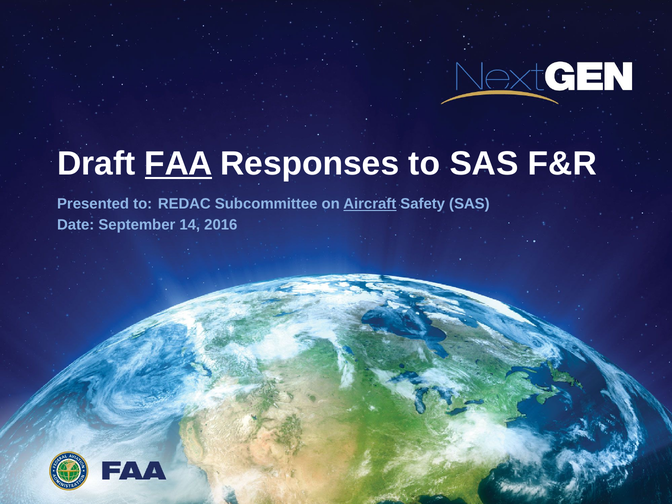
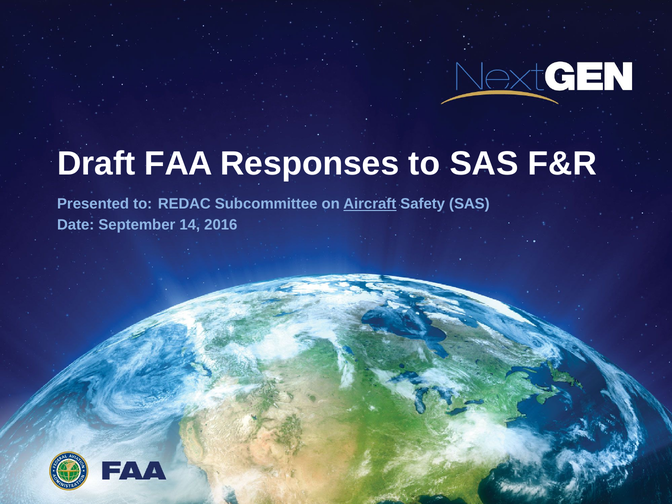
FAA underline: present -> none
